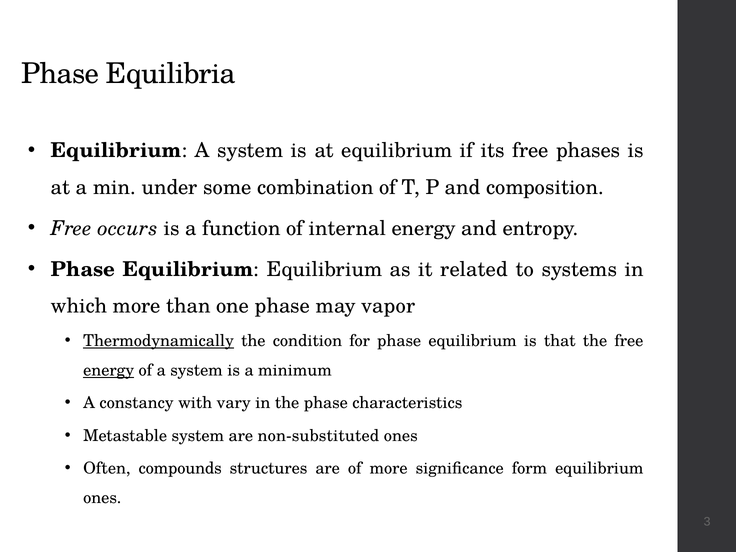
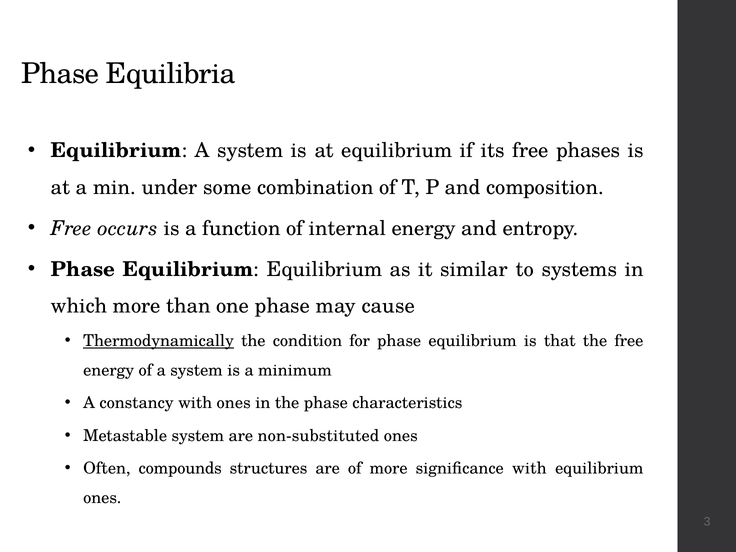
related: related -> similar
vapor: vapor -> cause
energy at (109, 370) underline: present -> none
with vary: vary -> ones
significance form: form -> with
